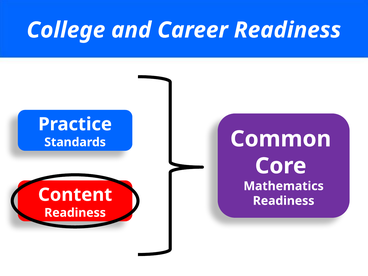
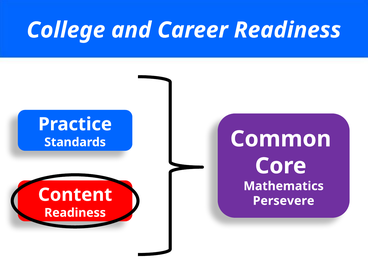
Readiness at (284, 201): Readiness -> Persevere
